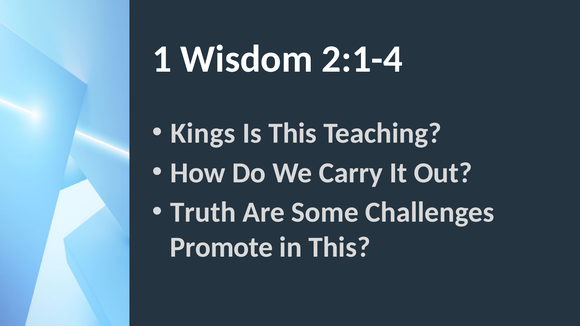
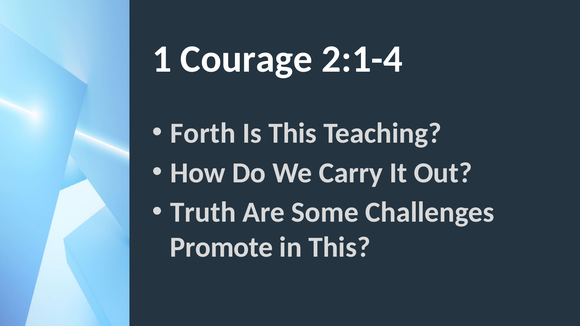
Wisdom: Wisdom -> Courage
Kings: Kings -> Forth
